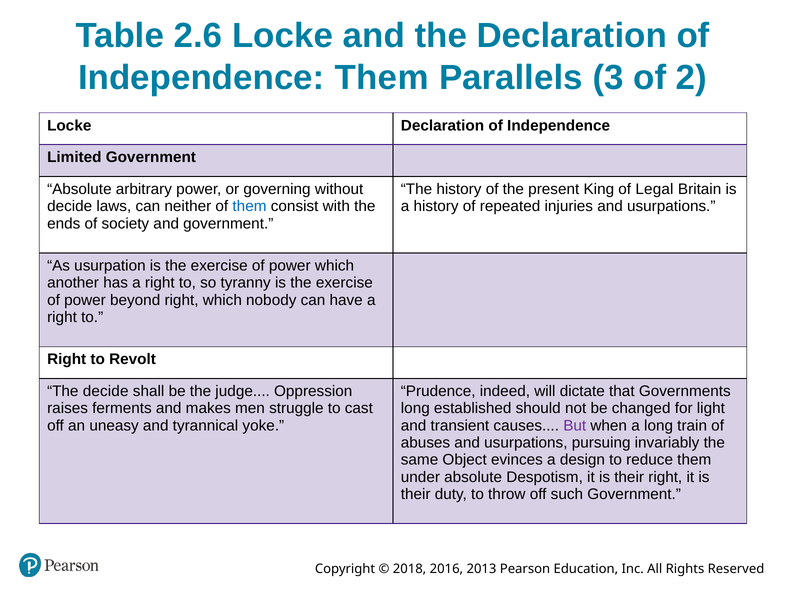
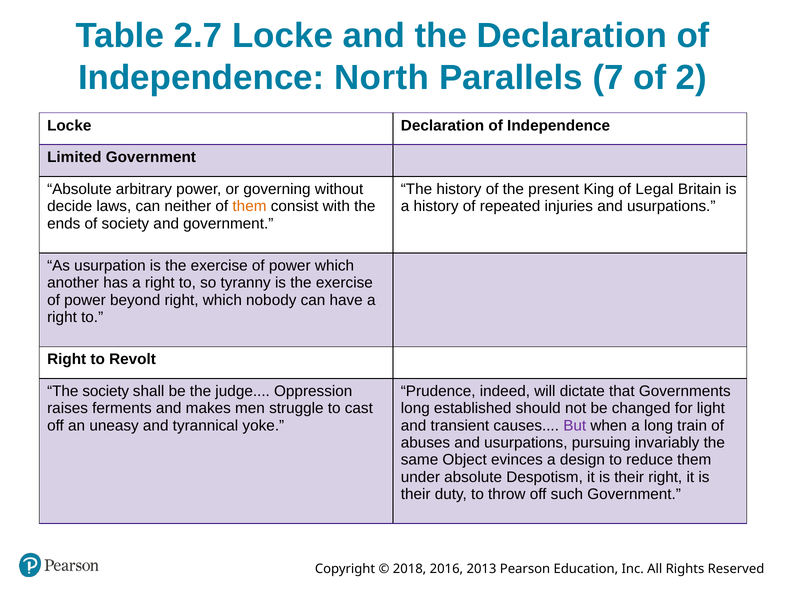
2.6: 2.6 -> 2.7
Independence Them: Them -> North
3: 3 -> 7
them at (249, 207) colour: blue -> orange
The decide: decide -> society
